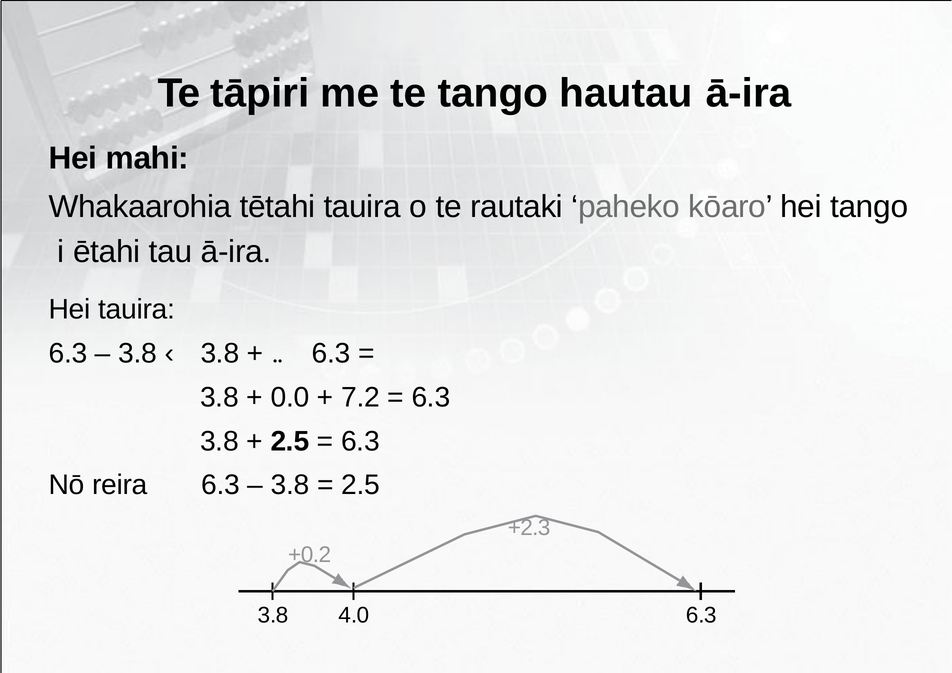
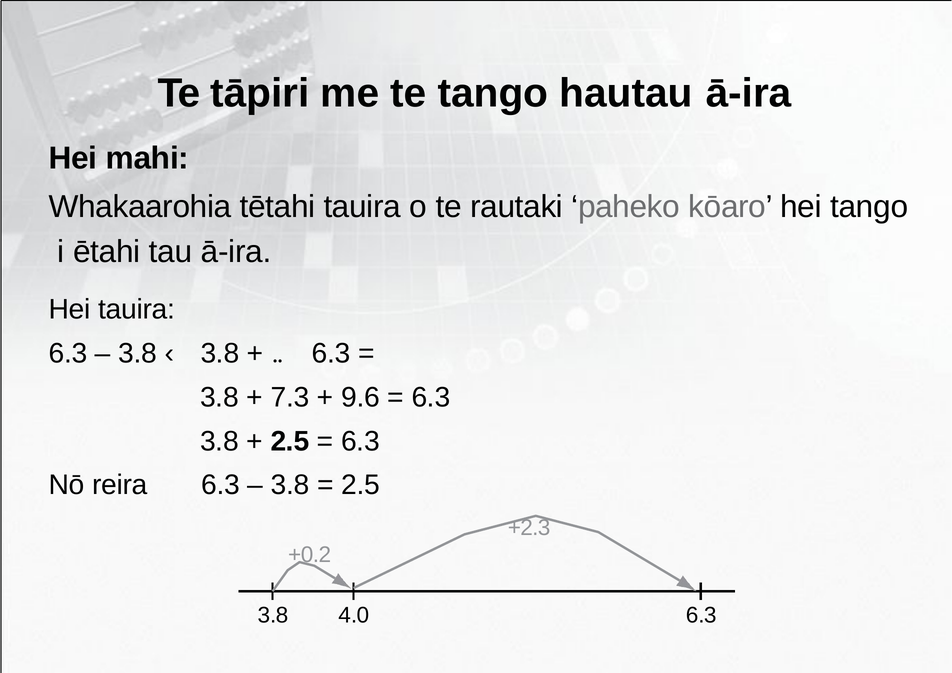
0.0: 0.0 -> 7.3
7.2: 7.2 -> 9.6
